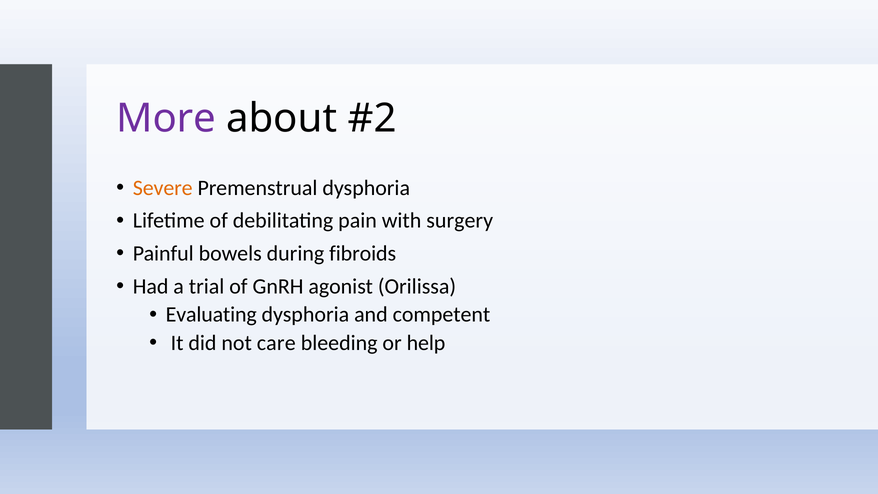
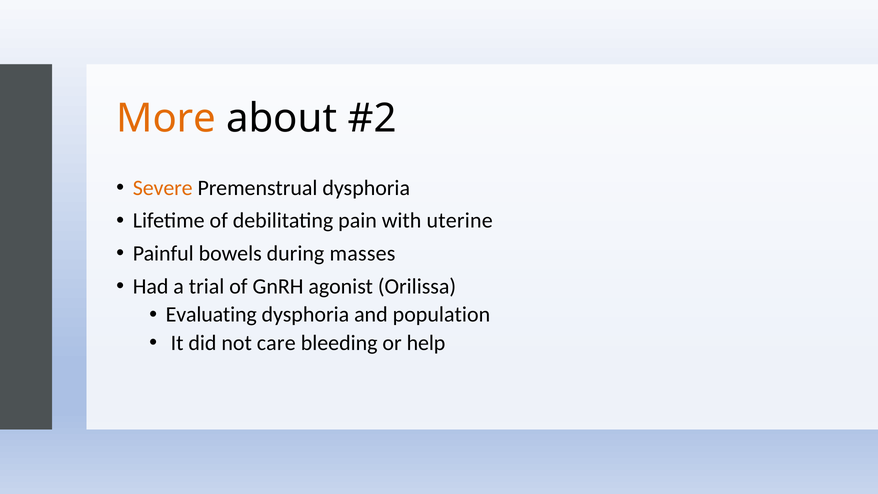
More colour: purple -> orange
surgery: surgery -> uterine
fibroids: fibroids -> masses
competent: competent -> population
